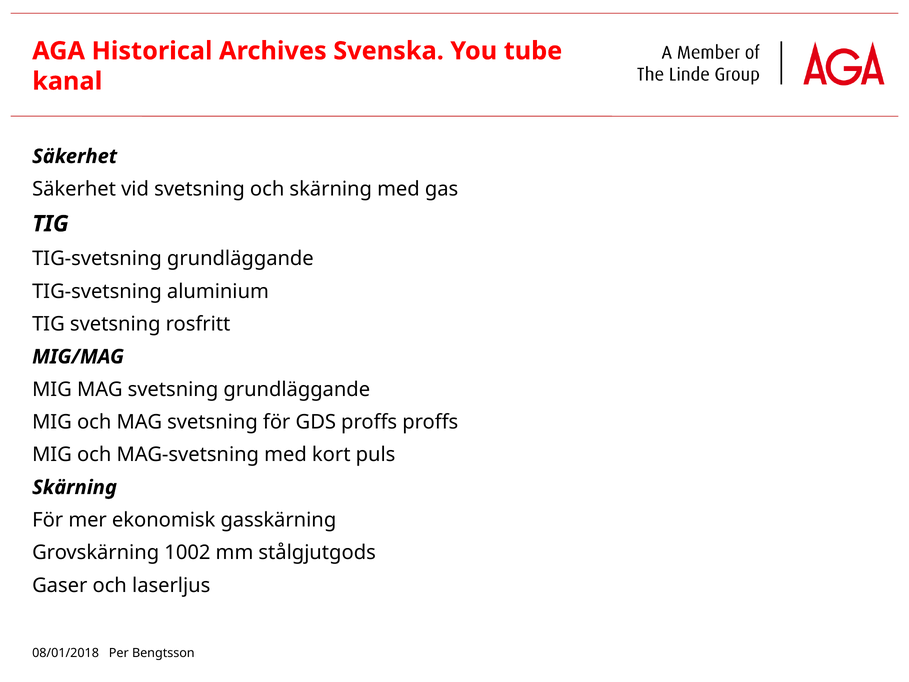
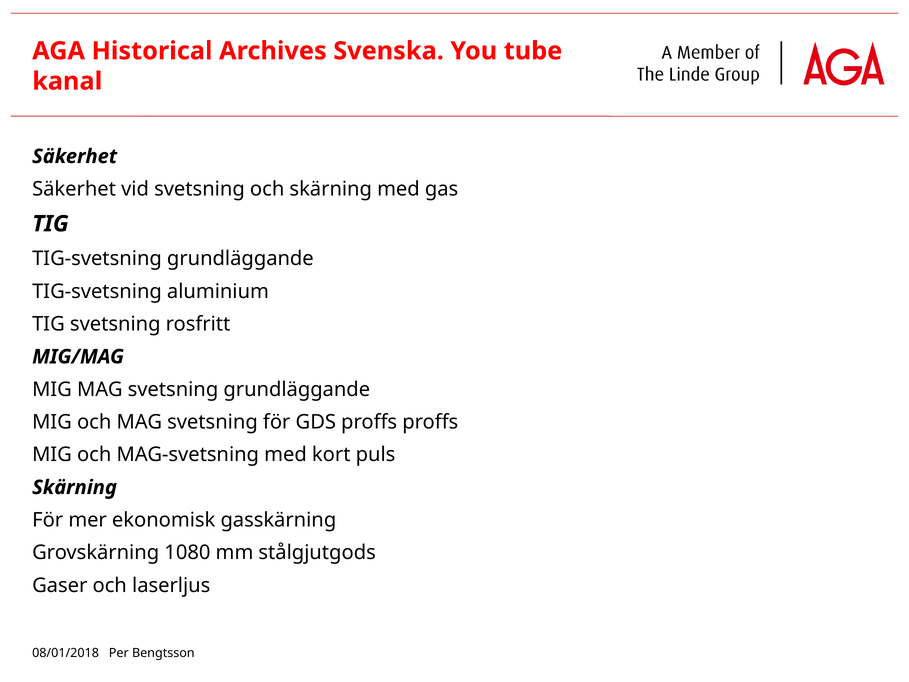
1002: 1002 -> 1080
